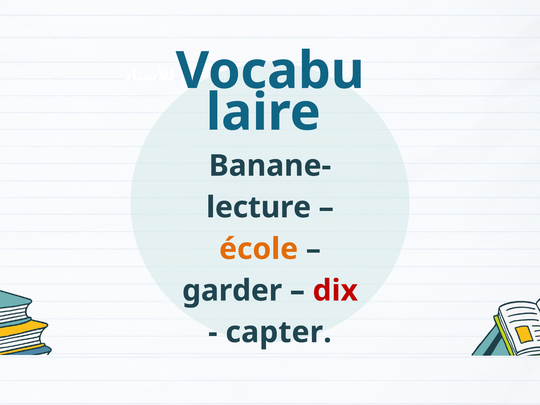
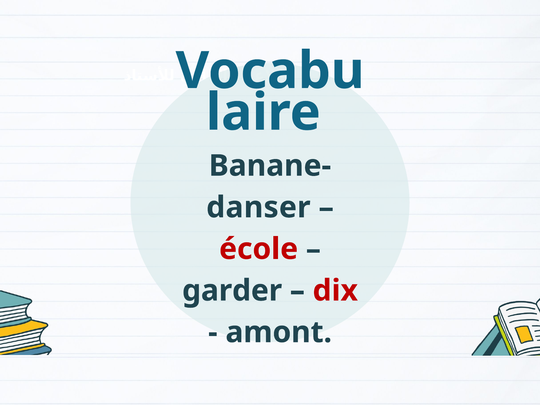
lecture: lecture -> danser
école colour: orange -> red
capter: capter -> amont
